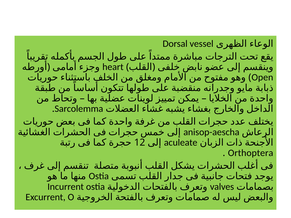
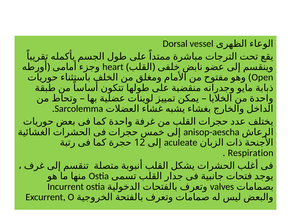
Orthoptera: Orthoptera -> Respiration
